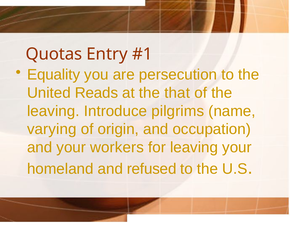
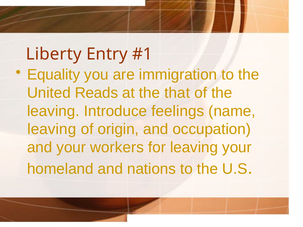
Quotas: Quotas -> Liberty
persecution: persecution -> immigration
pilgrims: pilgrims -> feelings
varying at (52, 129): varying -> leaving
refused: refused -> nations
